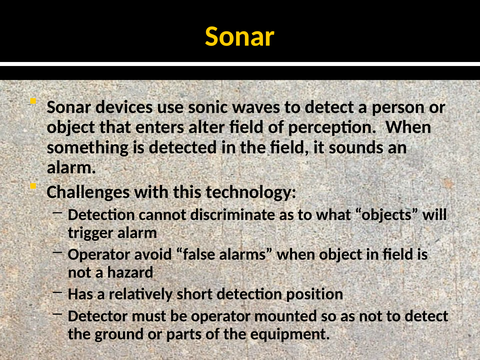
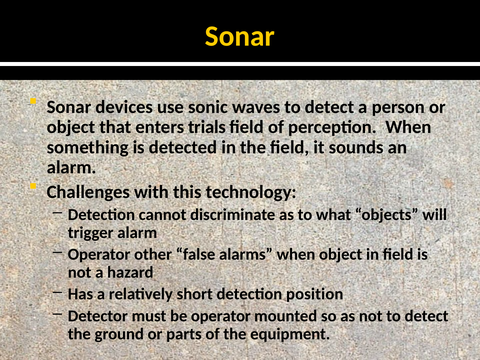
alter: alter -> trials
avoid: avoid -> other
